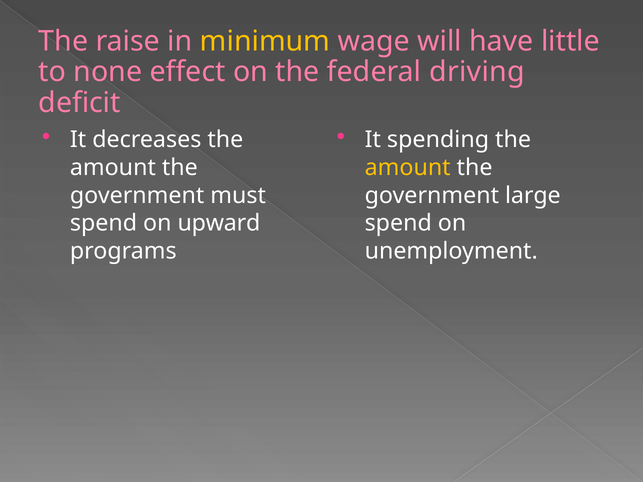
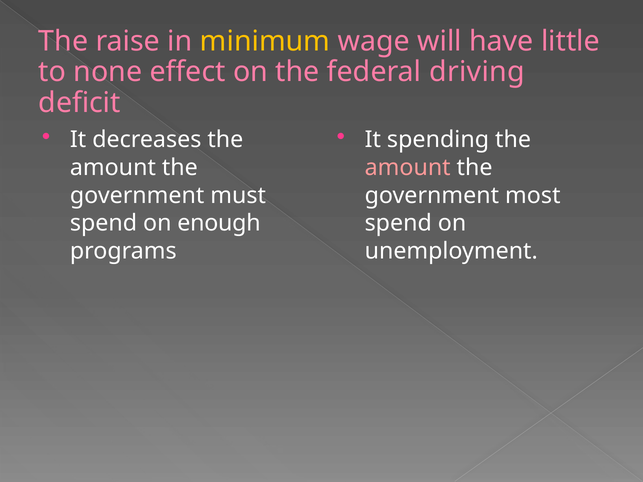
amount at (408, 168) colour: yellow -> pink
large: large -> most
upward: upward -> enough
